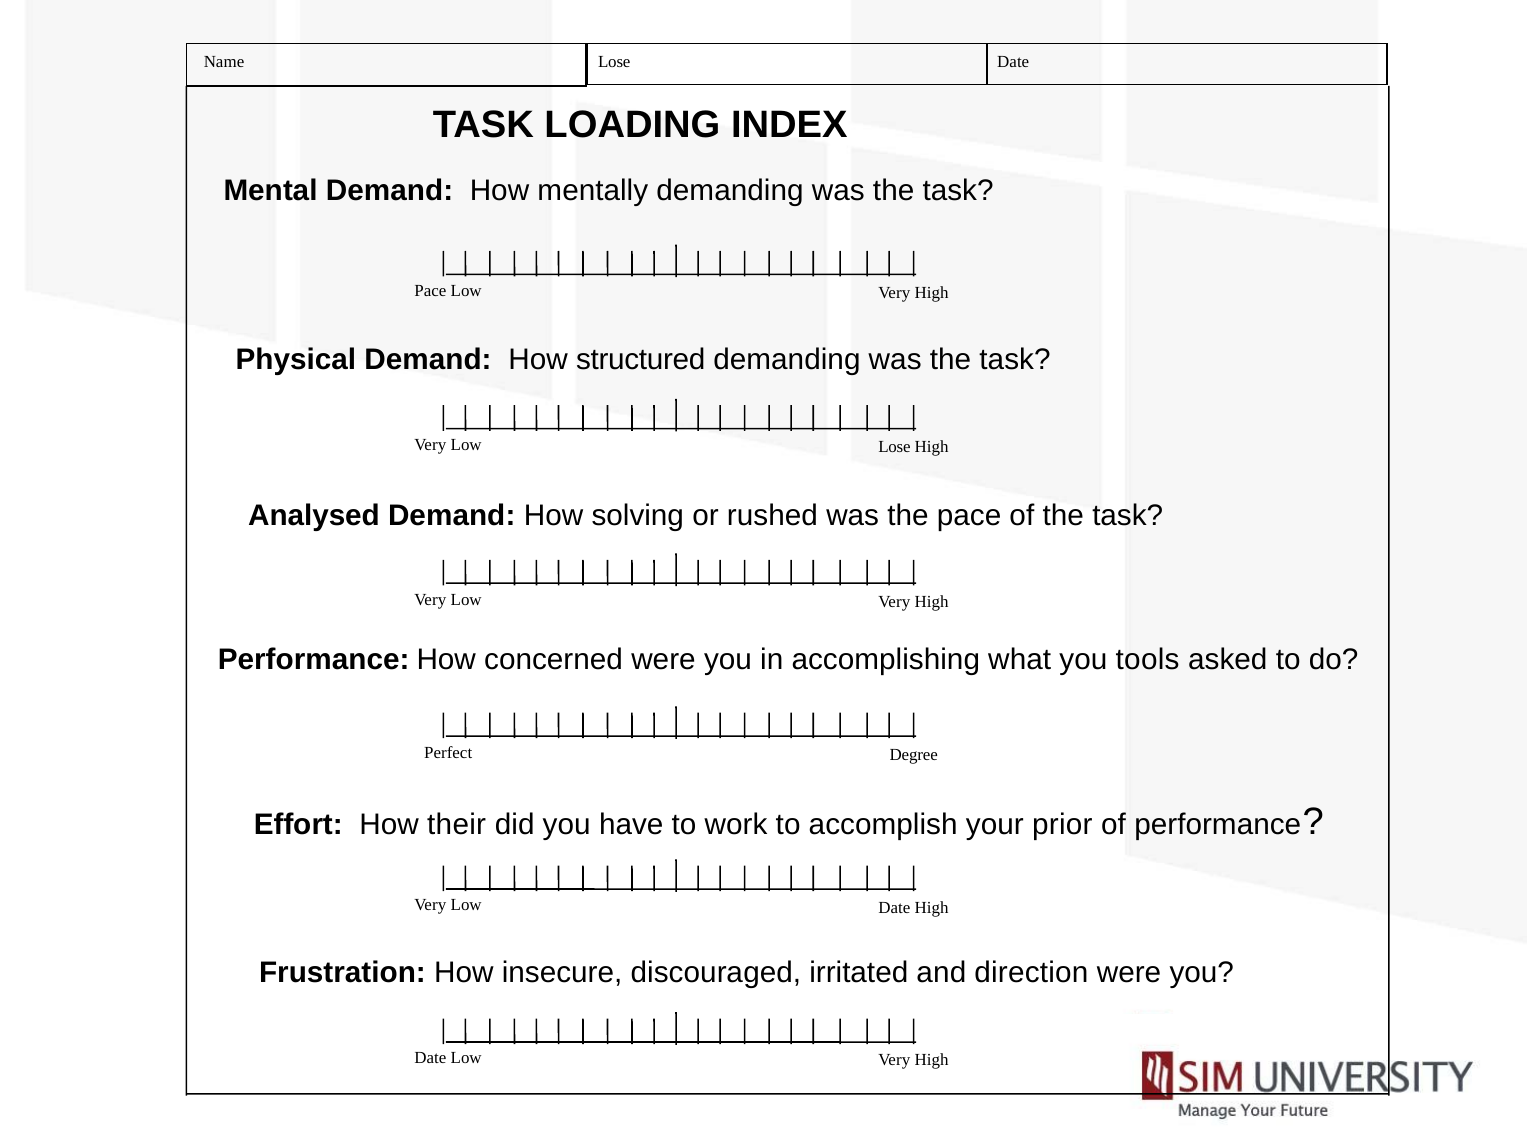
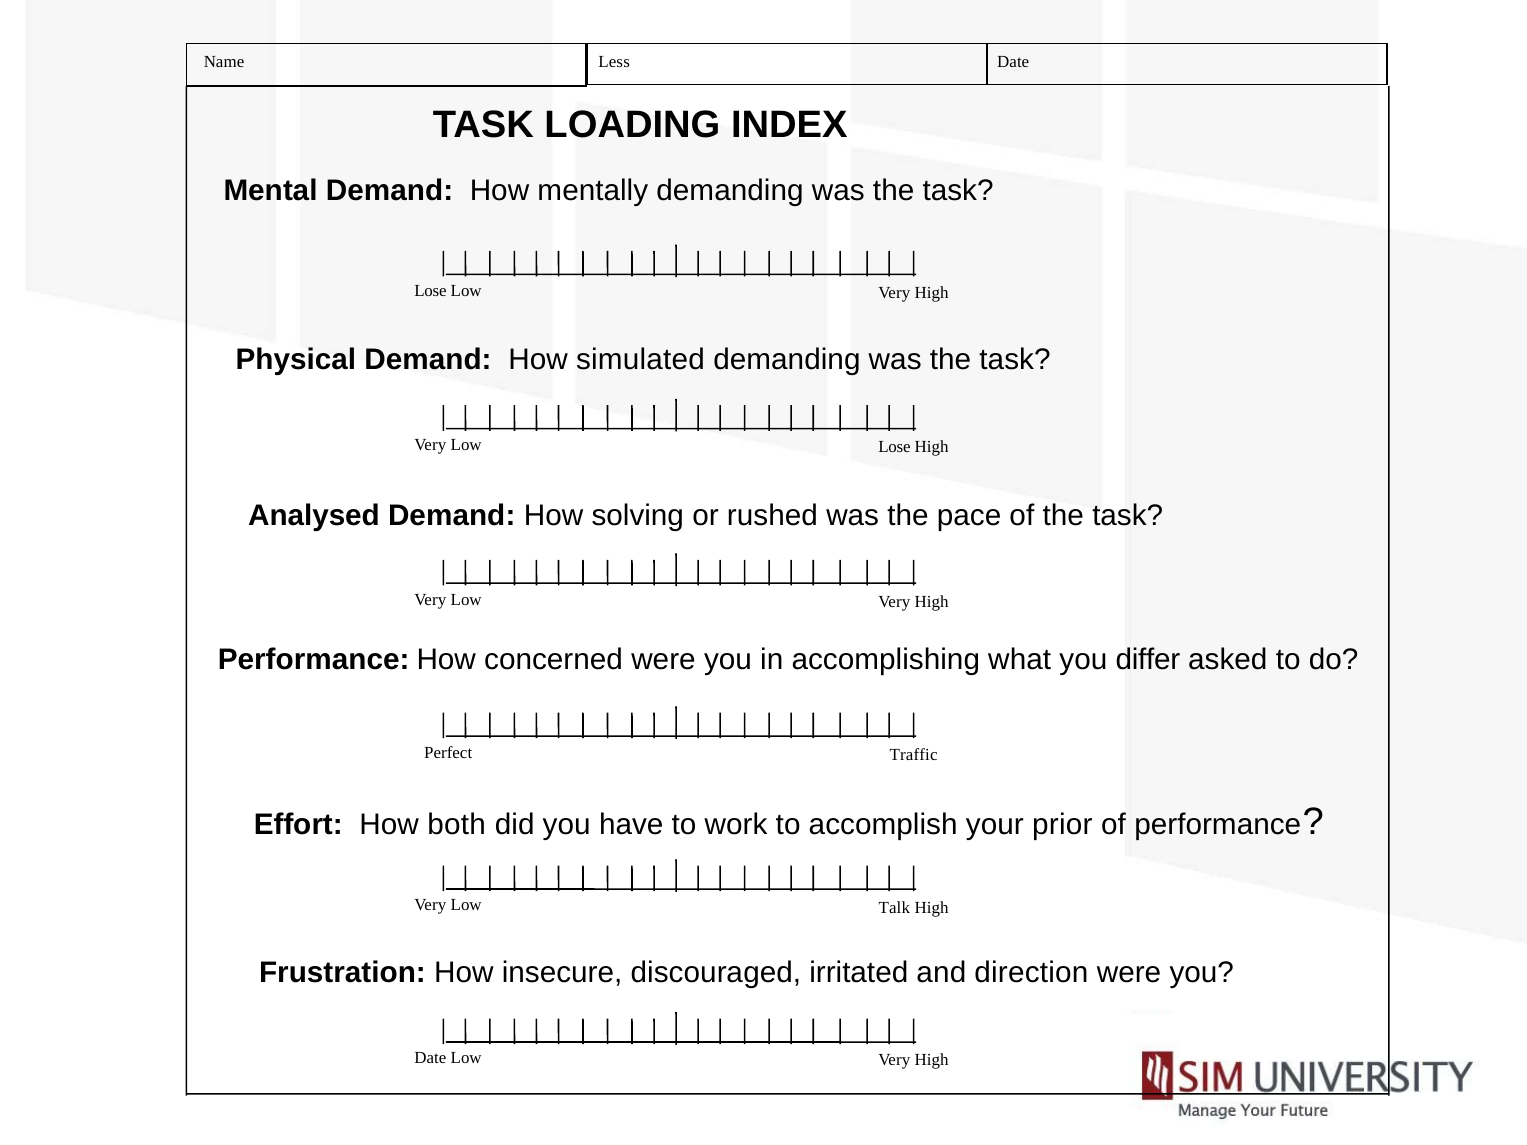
Name Lose: Lose -> Less
Pace at (430, 291): Pace -> Lose
structured: structured -> simulated
tools: tools -> differ
Degree: Degree -> Traffic
their: their -> both
Low Date: Date -> Talk
